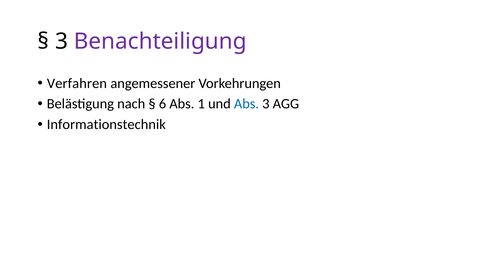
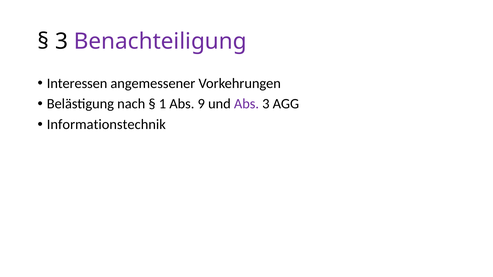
Verfahren: Verfahren -> Interessen
6: 6 -> 1
1: 1 -> 9
Abs at (246, 104) colour: blue -> purple
